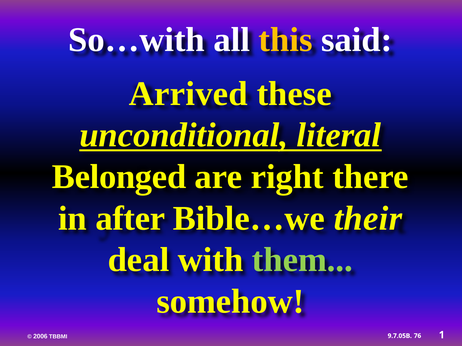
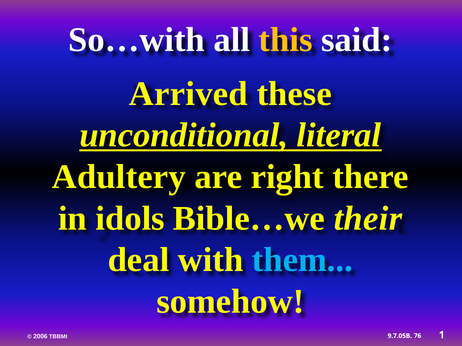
Belonged: Belonged -> Adultery
after: after -> idols
them colour: light green -> light blue
